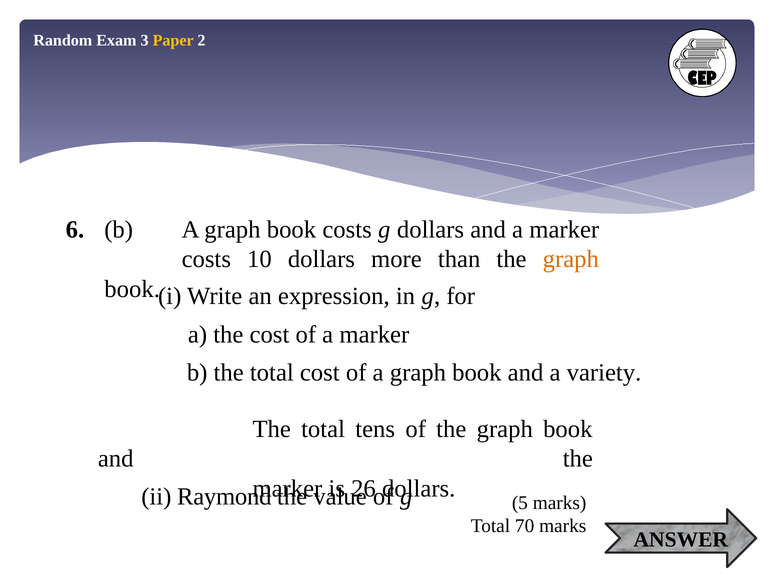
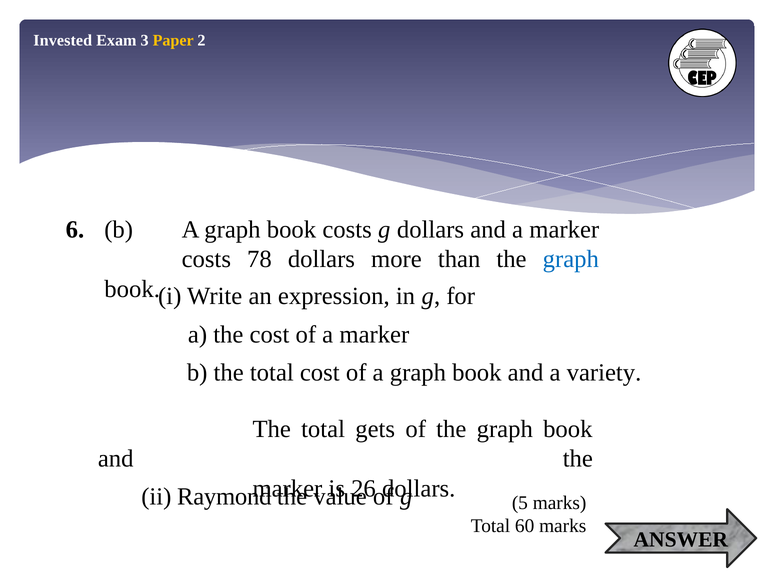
Random: Random -> Invested
10: 10 -> 78
graph at (571, 259) colour: orange -> blue
tens: tens -> gets
70: 70 -> 60
